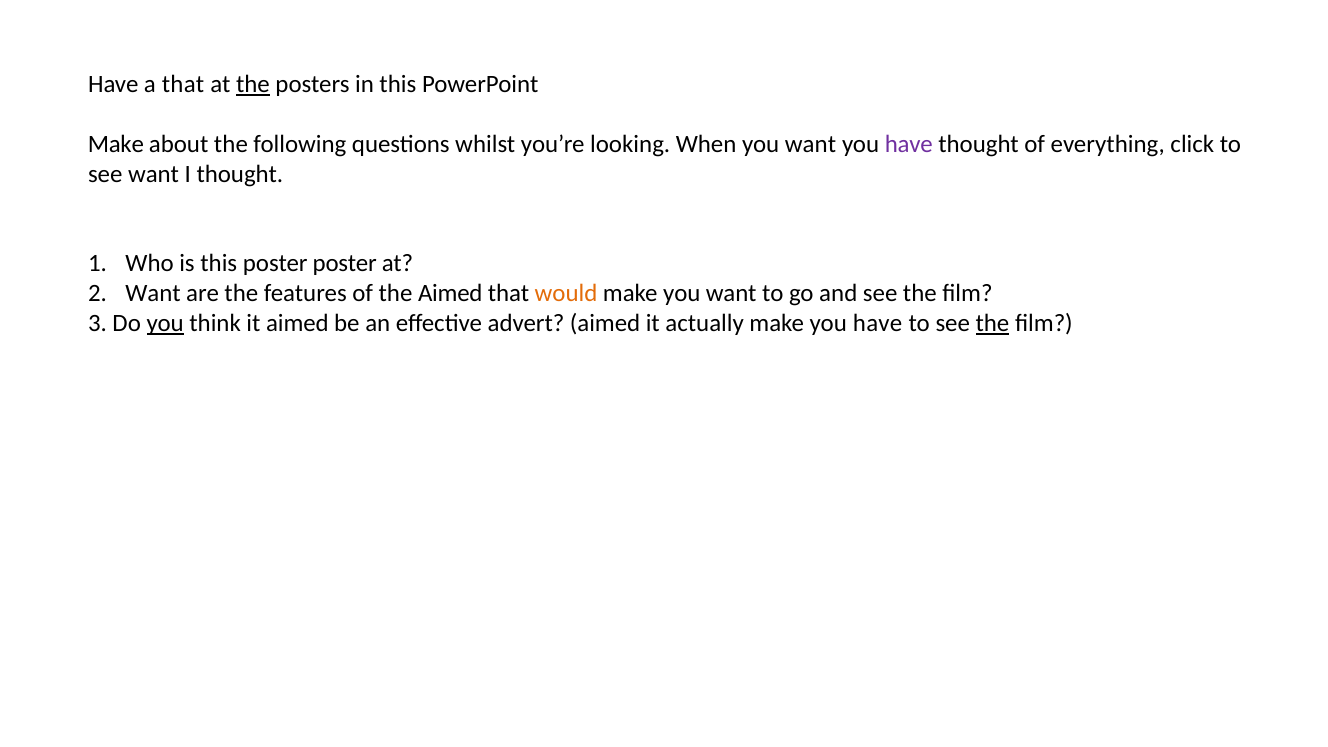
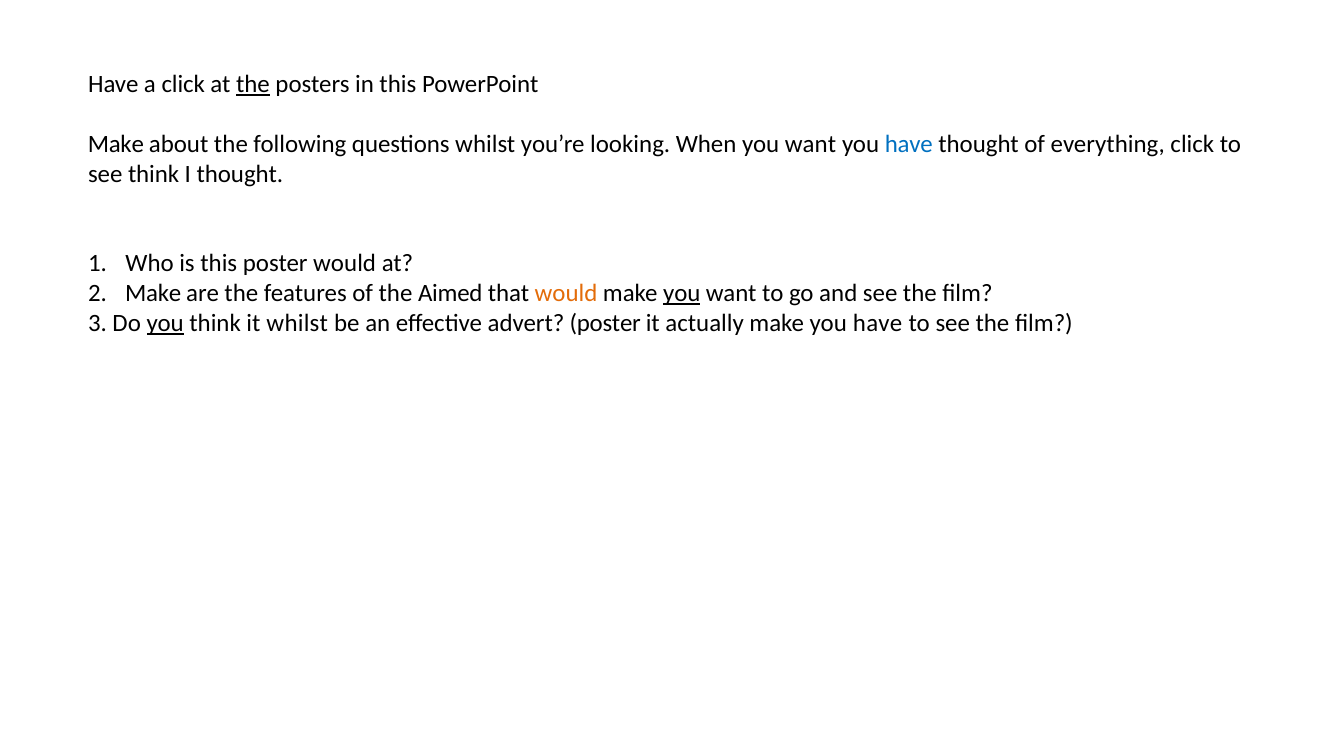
a that: that -> click
have at (909, 144) colour: purple -> blue
see want: want -> think
poster poster: poster -> would
Want at (153, 293): Want -> Make
you at (682, 293) underline: none -> present
it aimed: aimed -> whilst
advert aimed: aimed -> poster
the at (992, 323) underline: present -> none
